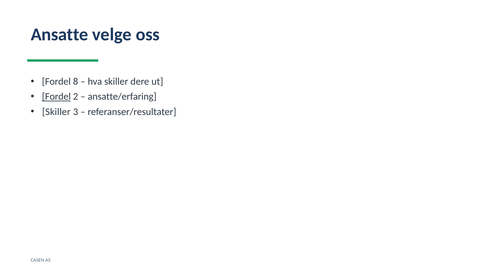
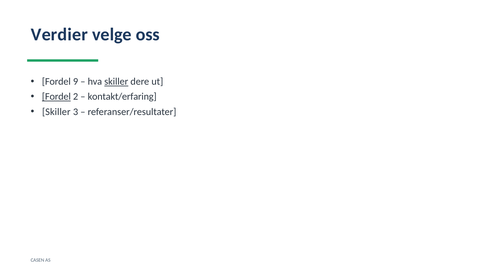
Ansatte: Ansatte -> Verdier
8: 8 -> 9
skiller at (116, 82) underline: none -> present
ansatte/erfaring: ansatte/erfaring -> kontakt/erfaring
